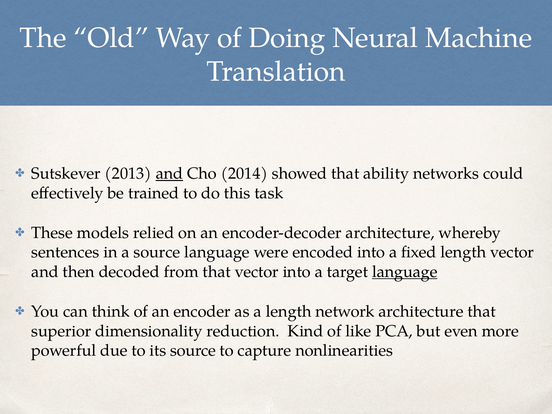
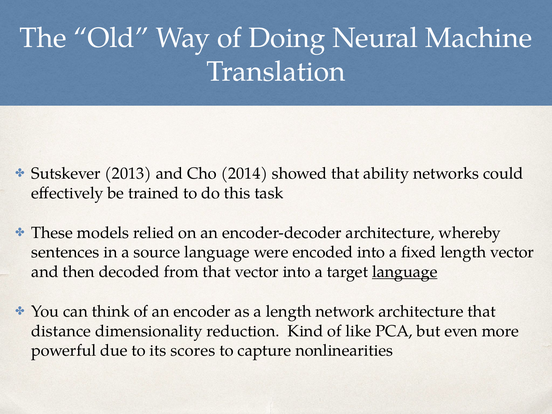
and at (169, 174) underline: present -> none
superior: superior -> distance
its source: source -> scores
